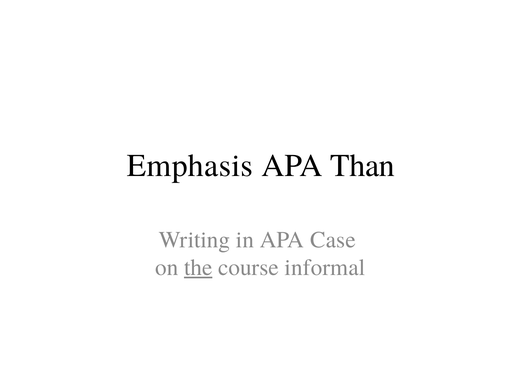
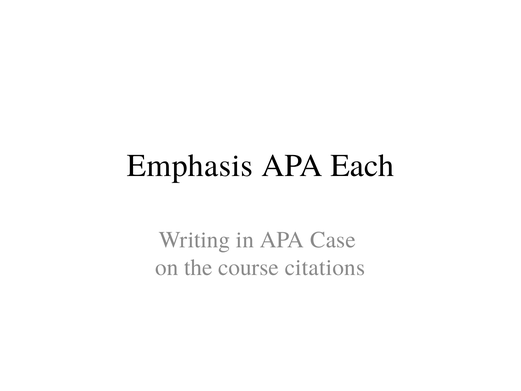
Than: Than -> Each
the underline: present -> none
informal: informal -> citations
